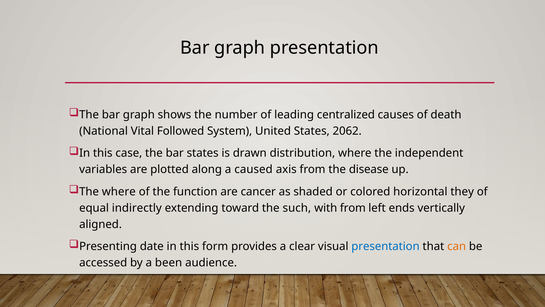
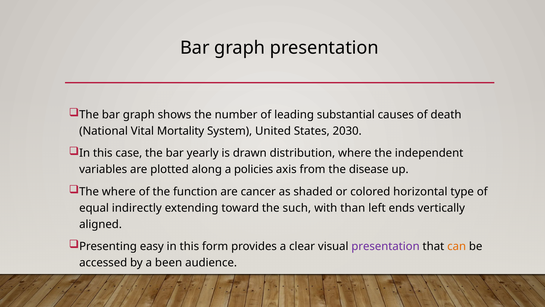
centralized: centralized -> substantial
Followed: Followed -> Mortality
2062: 2062 -> 2030
bar states: states -> yearly
caused: caused -> policies
they: they -> type
with from: from -> than
date: date -> easy
presentation at (386, 246) colour: blue -> purple
